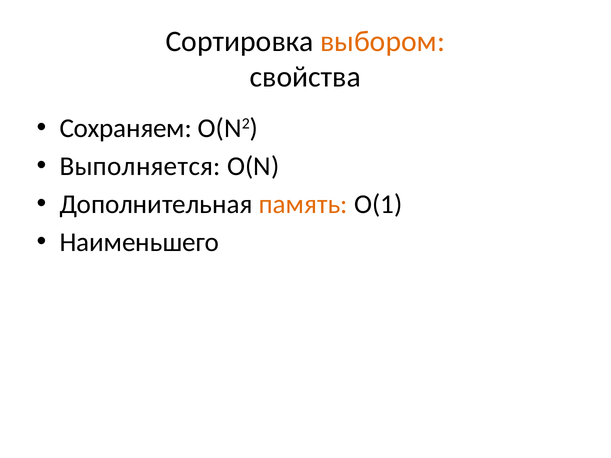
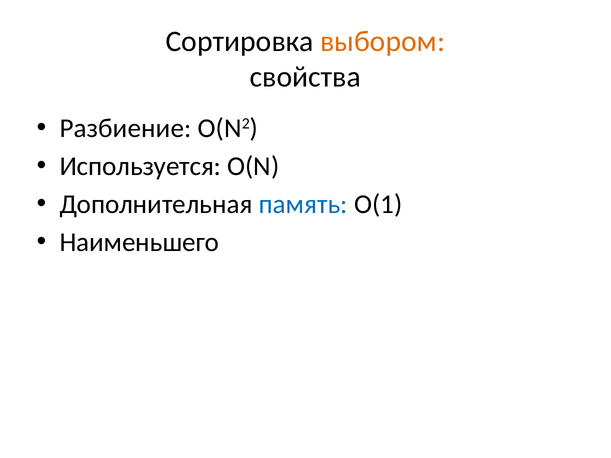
Сохраняем: Сохраняем -> Разбиение
Выполняется: Выполняется -> Используется
память colour: orange -> blue
